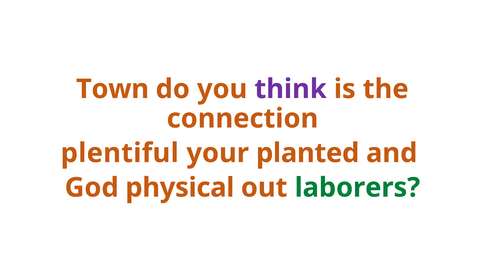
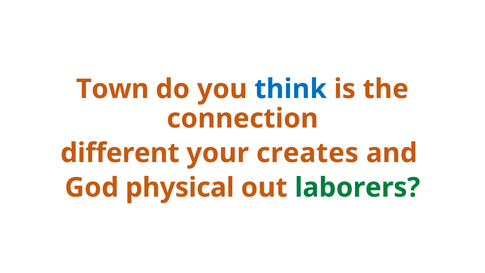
think colour: purple -> blue
plentiful: plentiful -> different
planted: planted -> creates
